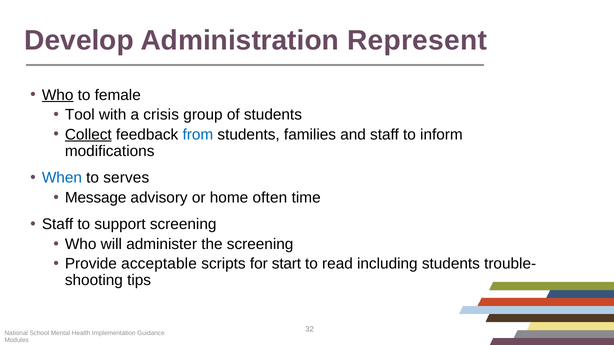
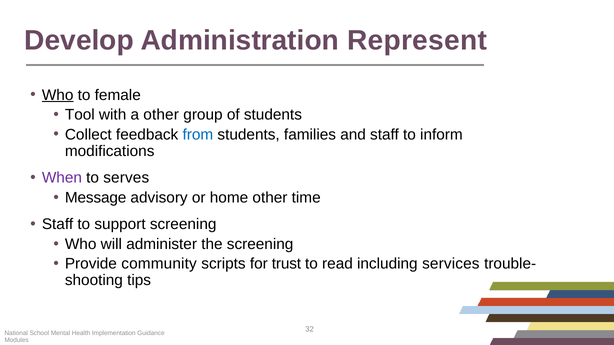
a crisis: crisis -> other
Collect underline: present -> none
When colour: blue -> purple
home often: often -> other
acceptable: acceptable -> community
start: start -> trust
including students: students -> services
